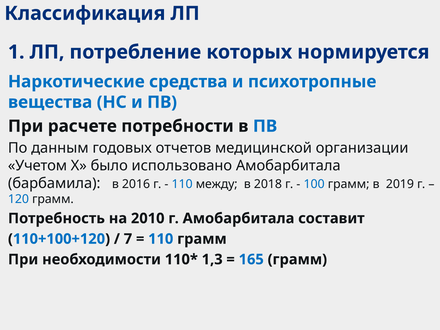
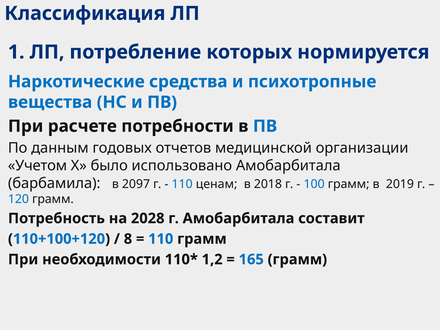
2016: 2016 -> 2097
между: между -> ценам
2010: 2010 -> 2028
7: 7 -> 8
1,3: 1,3 -> 1,2
